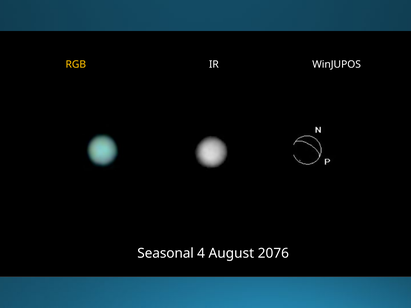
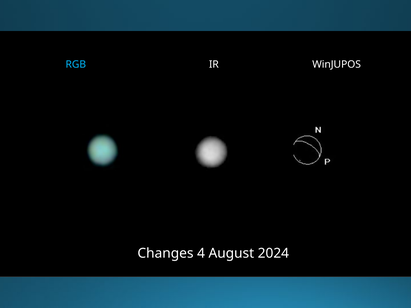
RGB colour: yellow -> light blue
Seasonal: Seasonal -> Changes
2076: 2076 -> 2024
